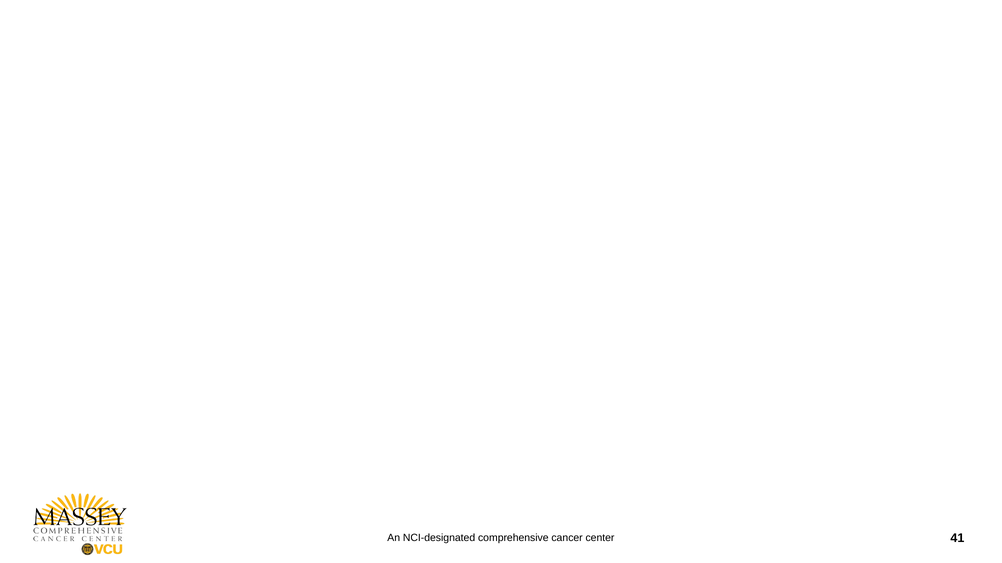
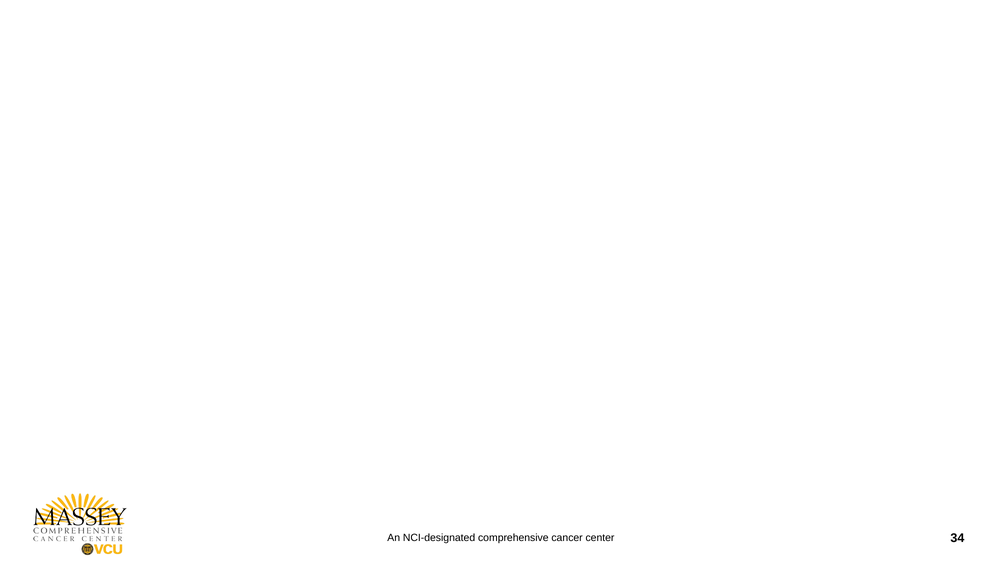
41: 41 -> 34
